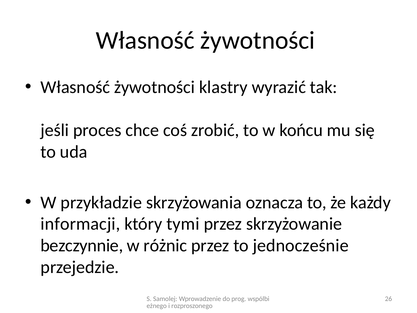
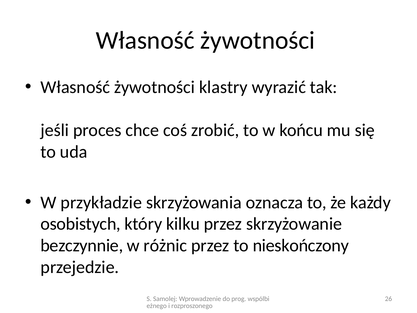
informacji: informacji -> osobistych
tymi: tymi -> kilku
jednocześnie: jednocześnie -> nieskończony
